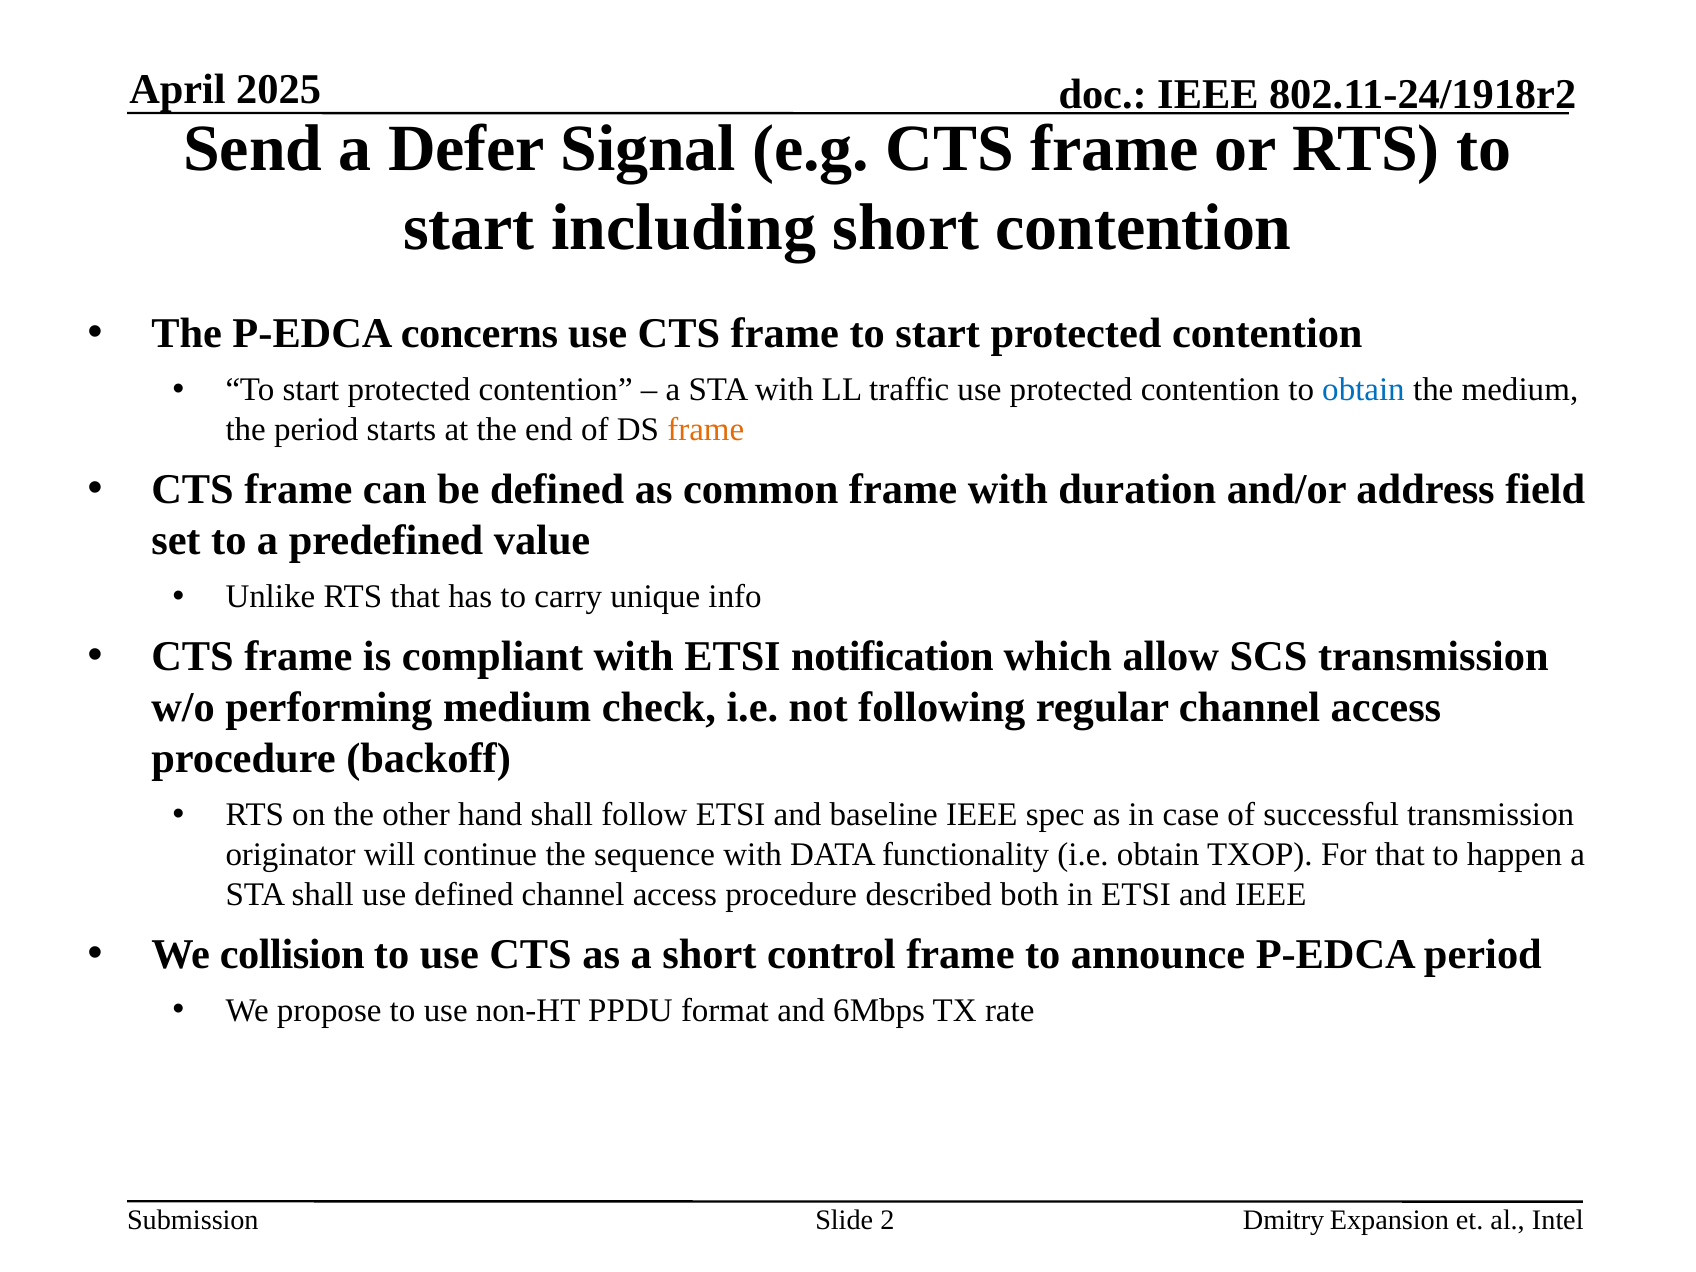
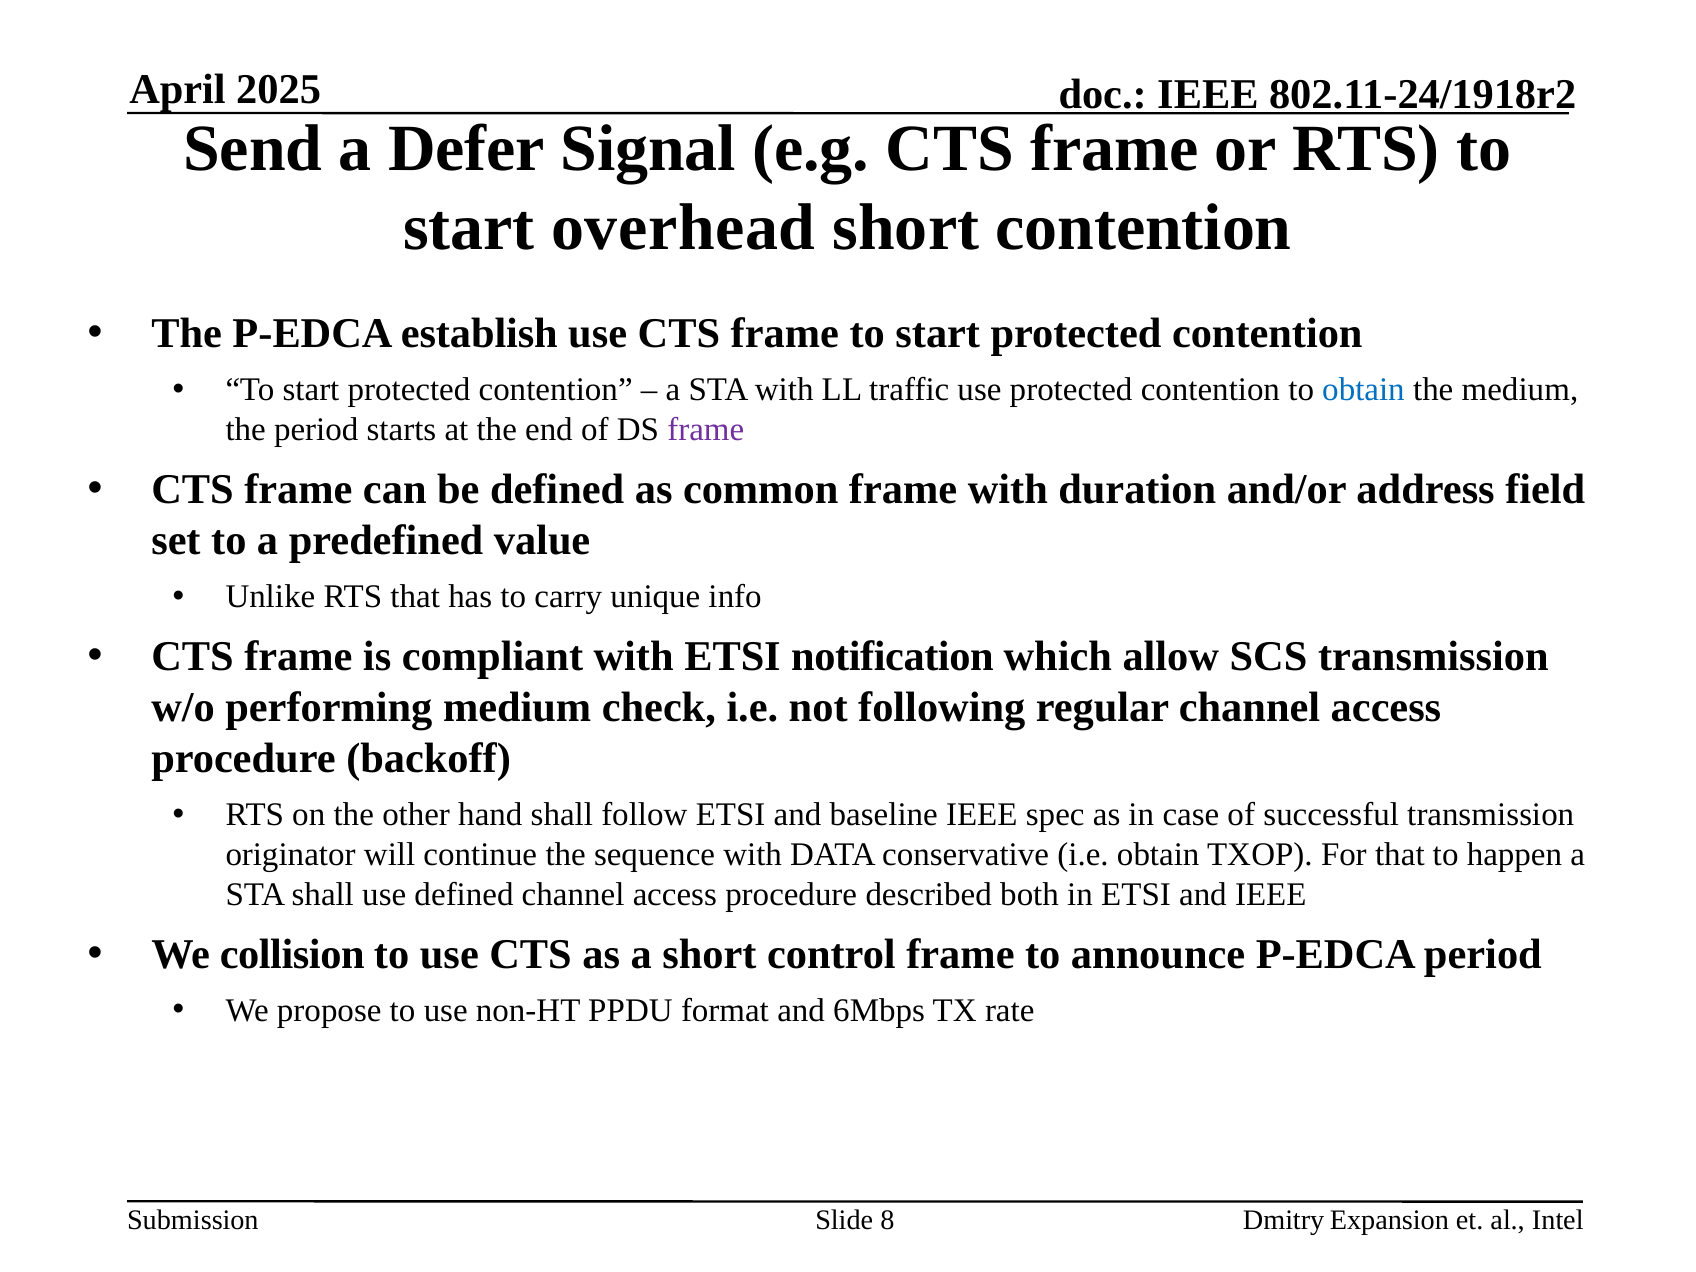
including: including -> overhead
concerns: concerns -> establish
frame at (706, 430) colour: orange -> purple
functionality: functionality -> conservative
2: 2 -> 8
